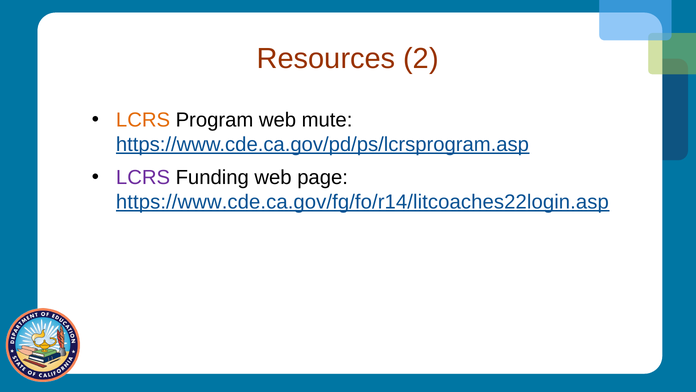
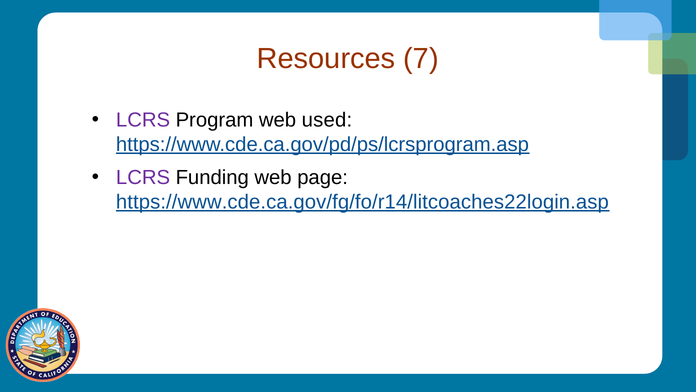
2: 2 -> 7
LCRS at (143, 120) colour: orange -> purple
mute: mute -> used
